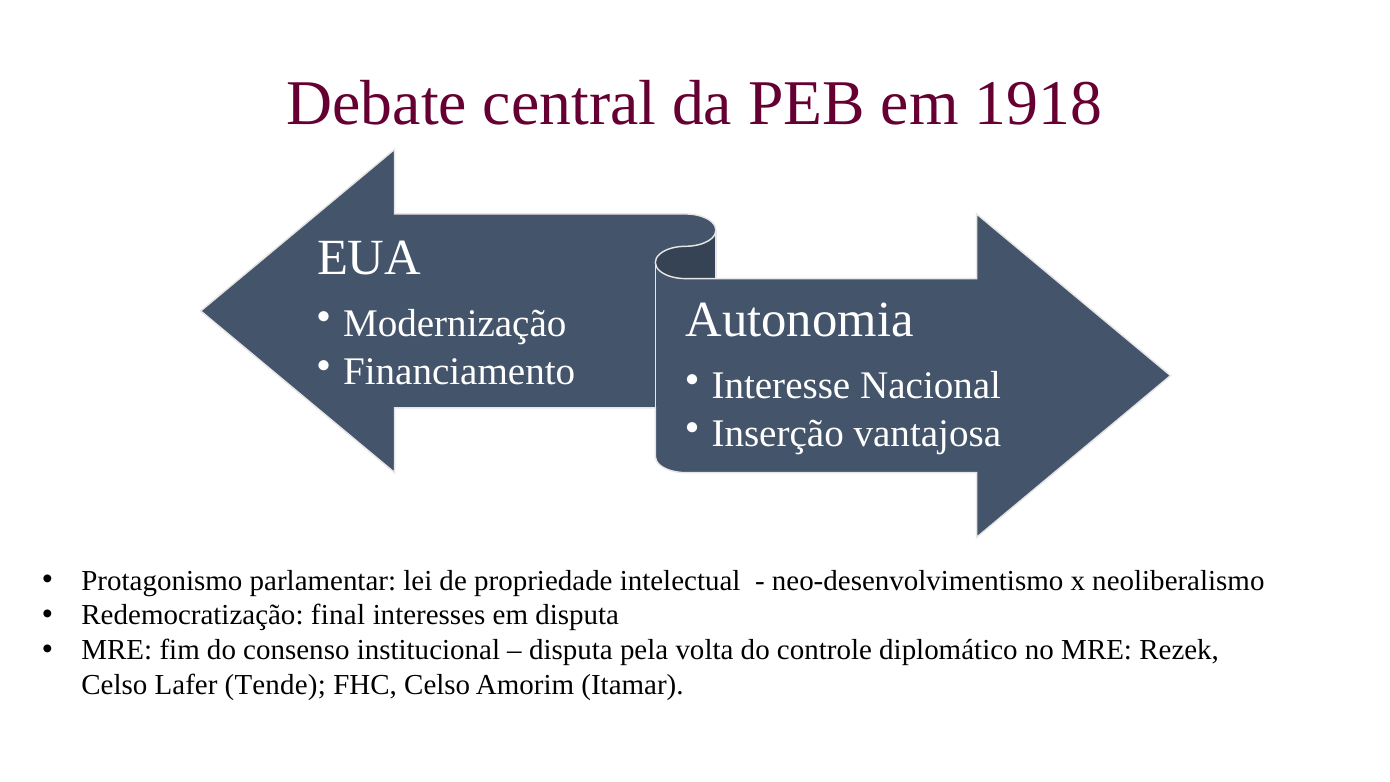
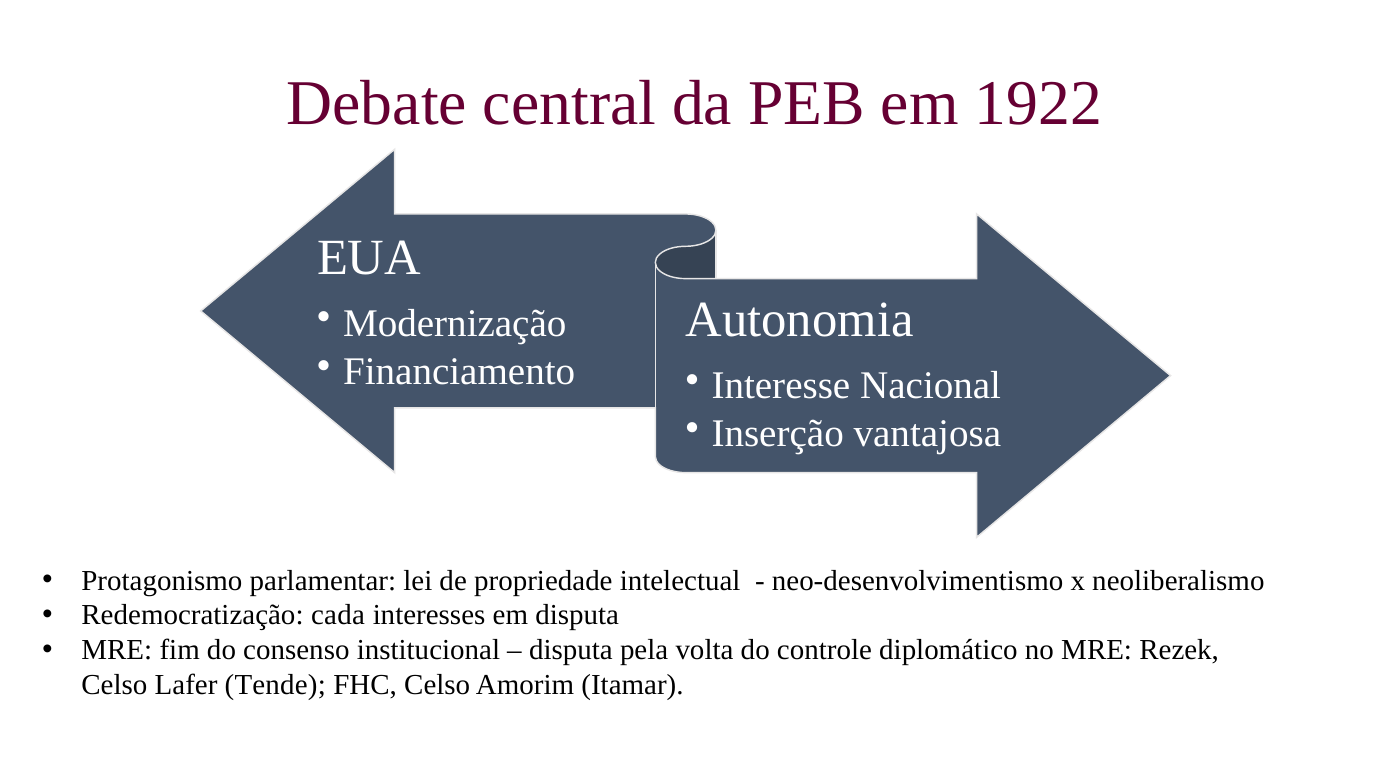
1918: 1918 -> 1922
final: final -> cada
